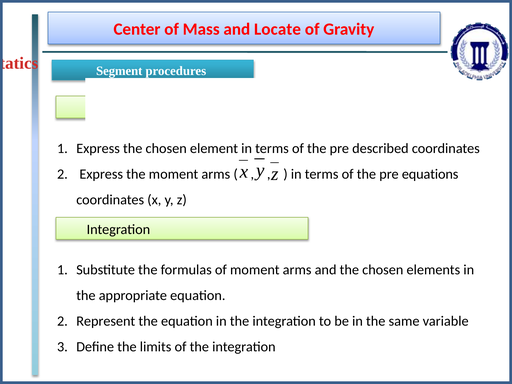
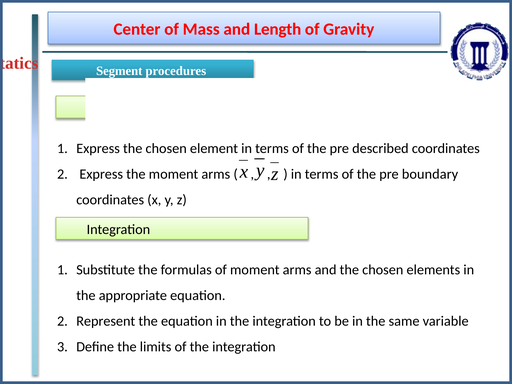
Locate: Locate -> Length
equations: equations -> boundary
